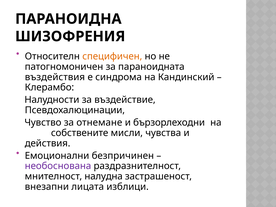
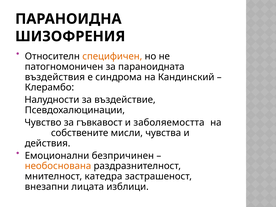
отнемане: отнемане -> гъвкавост
бързорлеходни: бързорлеходни -> заболяемостта
необоснована colour: purple -> orange
налудна: налудна -> катедра
